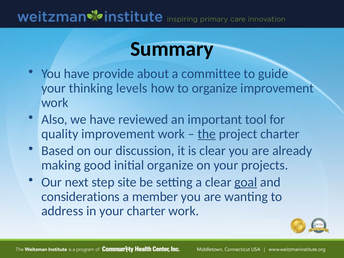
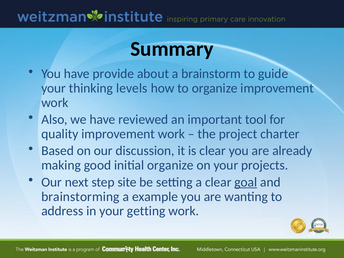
committee: committee -> brainstorm
the underline: present -> none
considerations: considerations -> brainstorming
member: member -> example
your charter: charter -> getting
